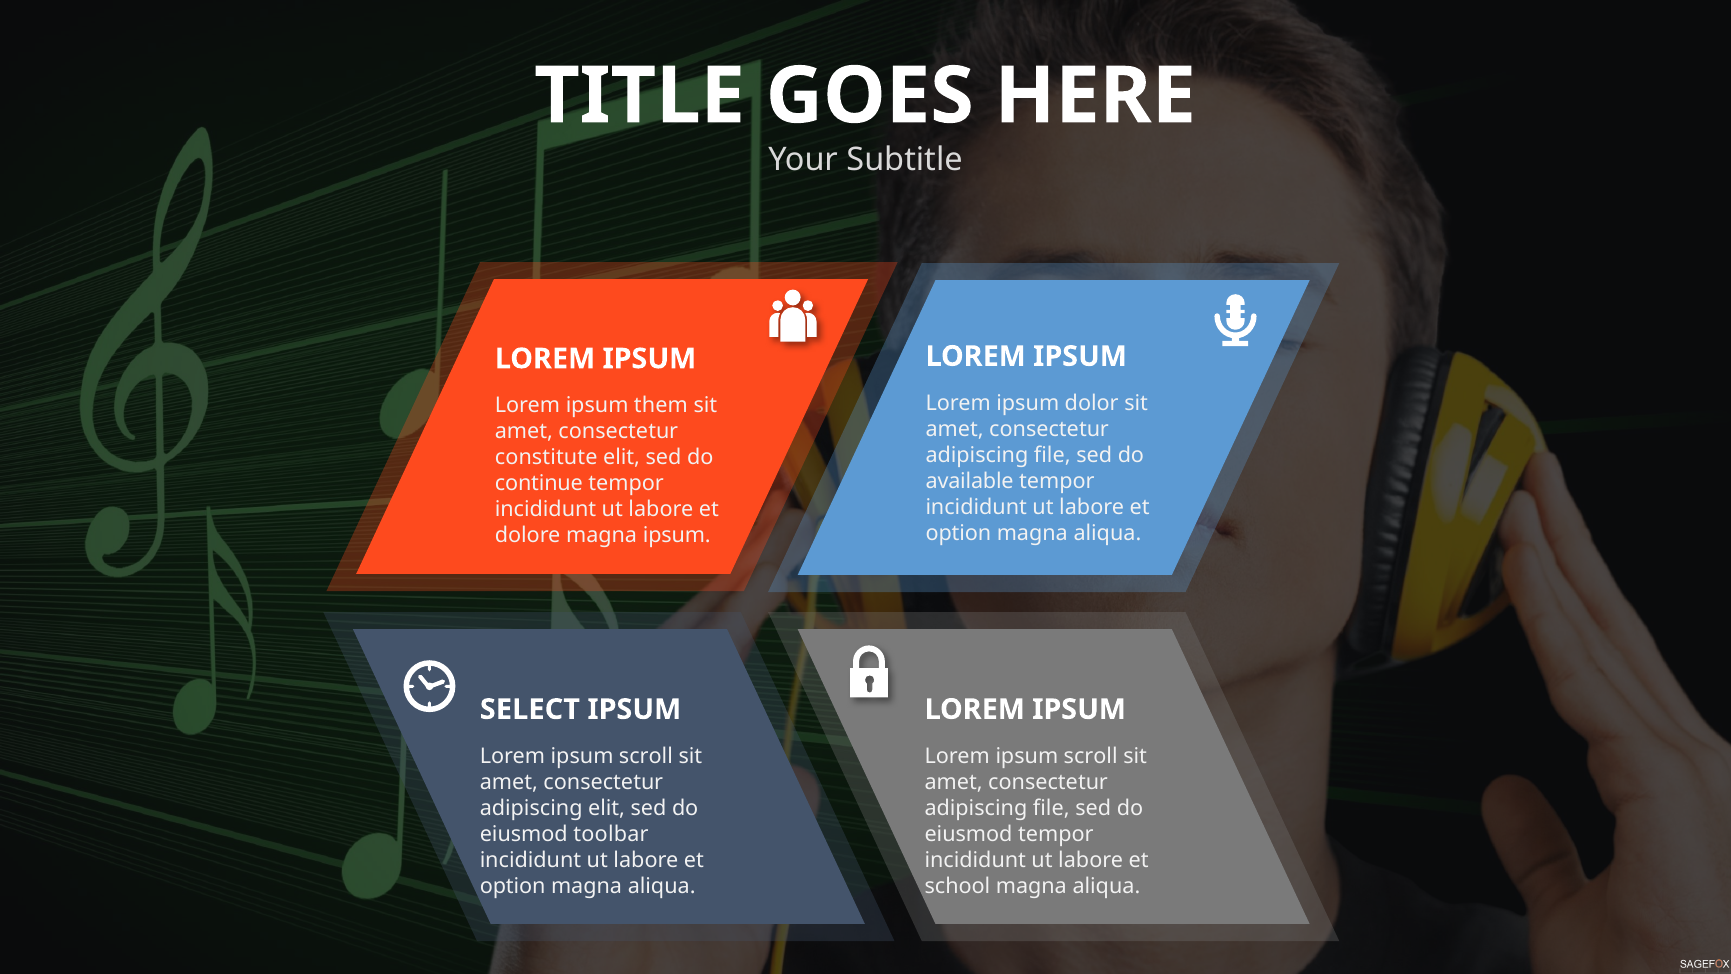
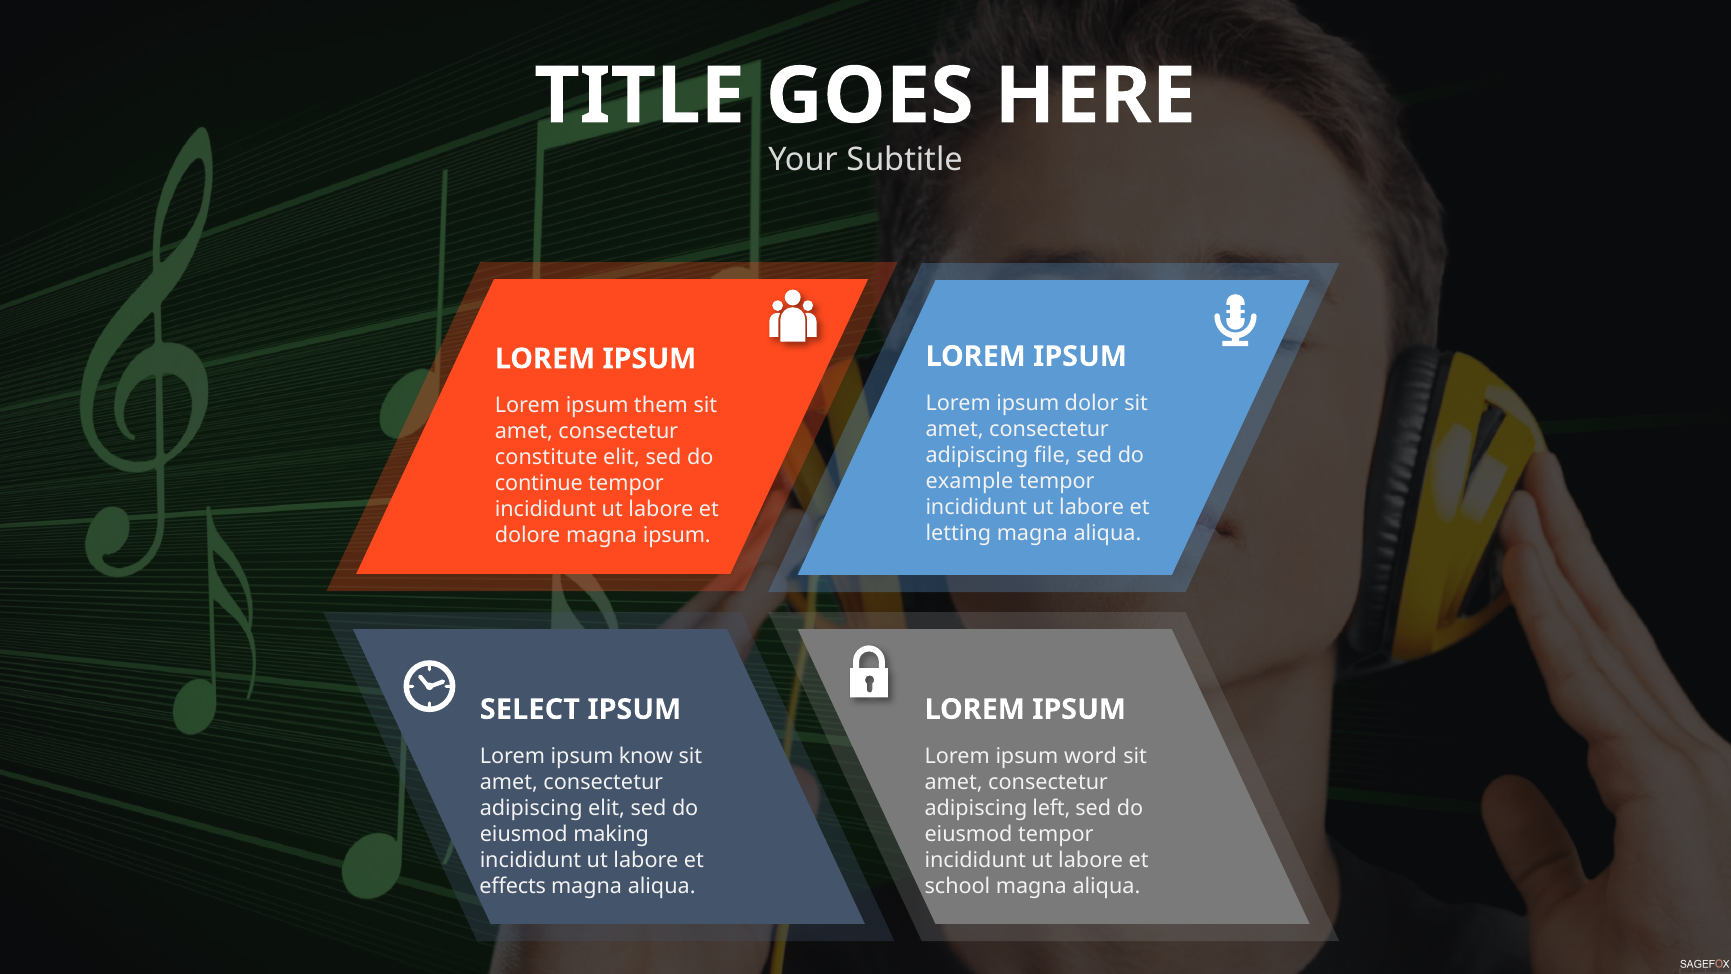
available: available -> example
option at (958, 533): option -> letting
scroll at (646, 756): scroll -> know
scroll at (1091, 756): scroll -> word
file at (1051, 808): file -> left
toolbar: toolbar -> making
option at (513, 886): option -> effects
